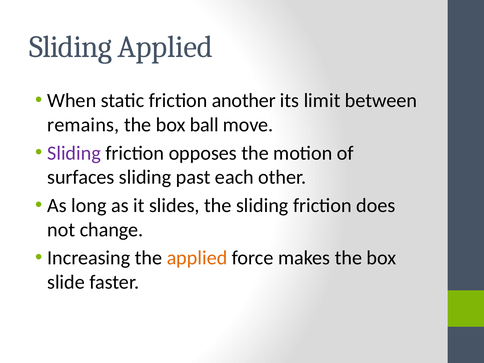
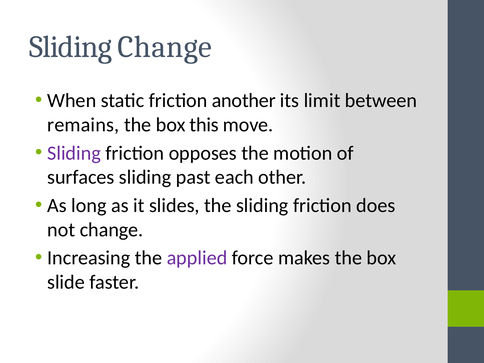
Sliding Applied: Applied -> Change
ball: ball -> this
applied at (197, 258) colour: orange -> purple
